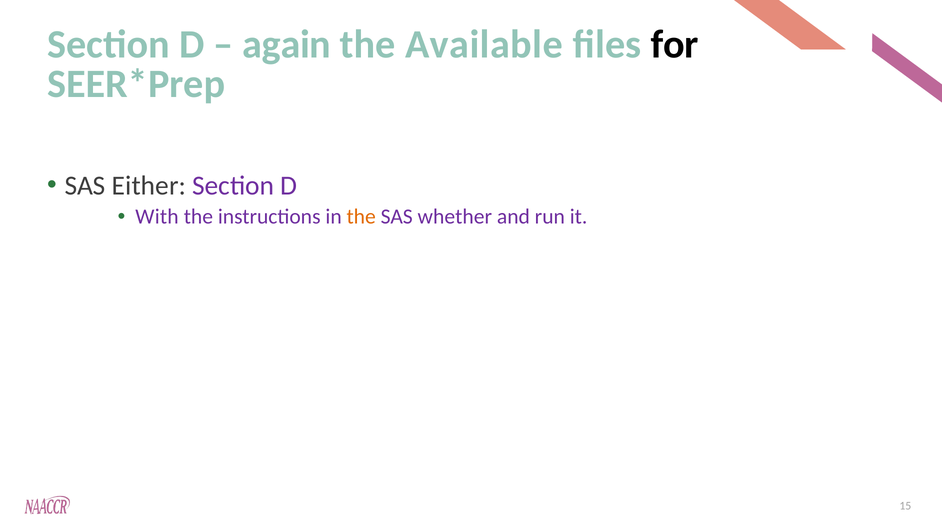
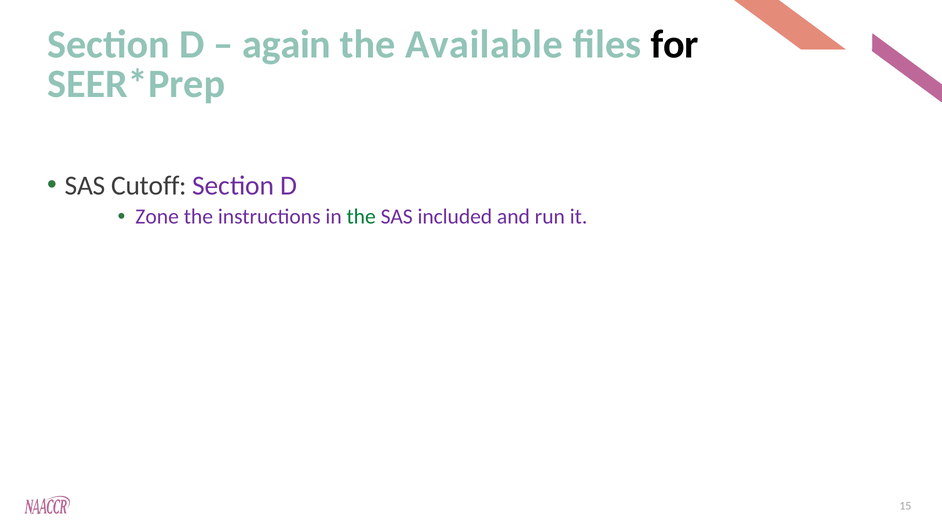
Either: Either -> Cutoff
With: With -> Zone
the at (361, 217) colour: orange -> green
whether: whether -> included
